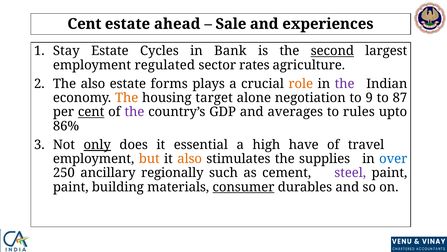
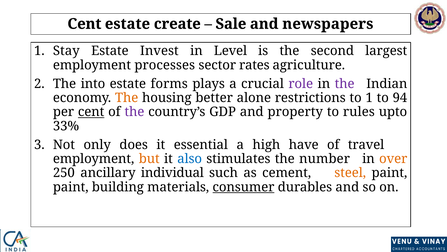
ahead: ahead -> create
experiences: experiences -> newspapers
Cycles: Cycles -> Invest
Bank: Bank -> Level
second underline: present -> none
regulated: regulated -> processes
The also: also -> into
role colour: orange -> purple
target: target -> better
negotiation: negotiation -> restrictions
to 9: 9 -> 1
87: 87 -> 94
averages: averages -> property
86%: 86% -> 33%
only underline: present -> none
also at (190, 159) colour: orange -> blue
supplies: supplies -> number
over colour: blue -> orange
regionally: regionally -> individual
steel colour: purple -> orange
